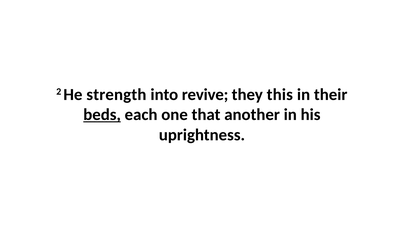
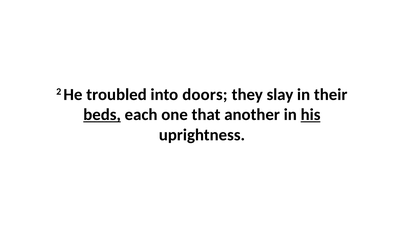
strength: strength -> troubled
revive: revive -> doors
this: this -> slay
his underline: none -> present
